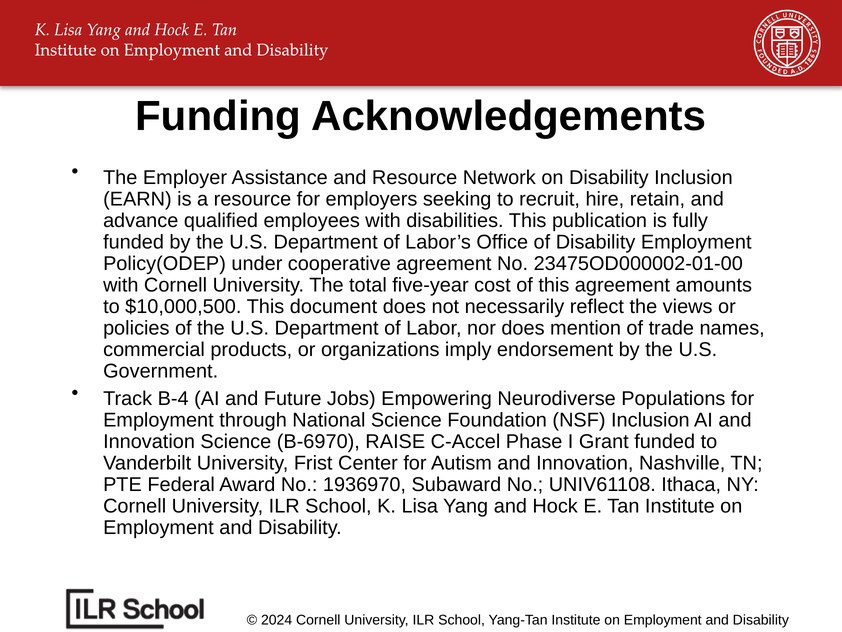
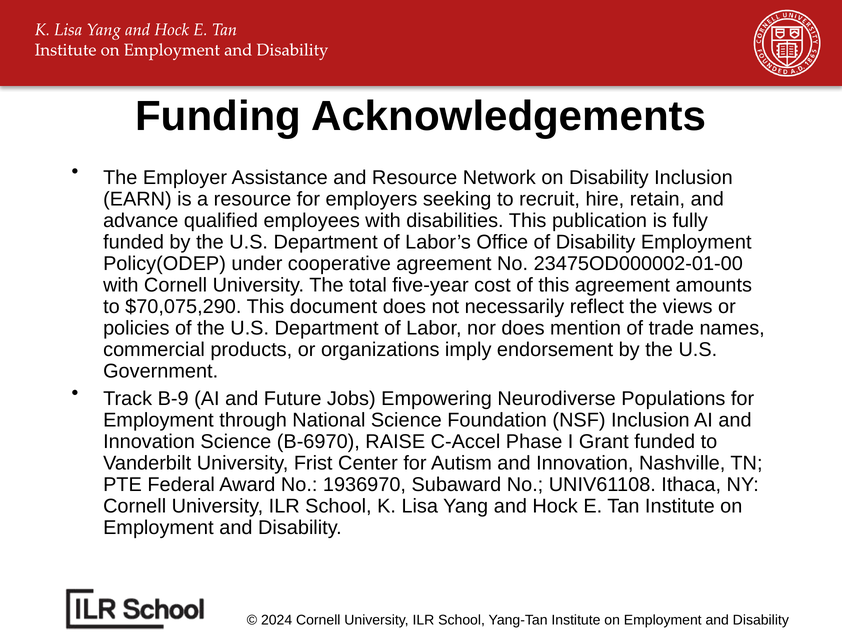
$10,000,500: $10,000,500 -> $70,075,290
B-4: B-4 -> B-9
